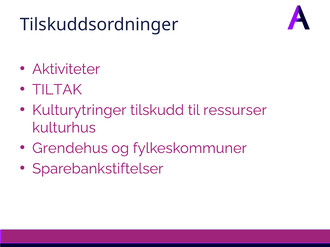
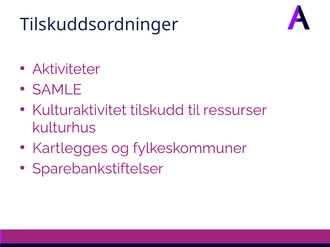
TILTAK: TILTAK -> SAMLE
Kulturytringer: Kulturytringer -> Kulturaktivitet
Grendehus: Grendehus -> Kartlegges
